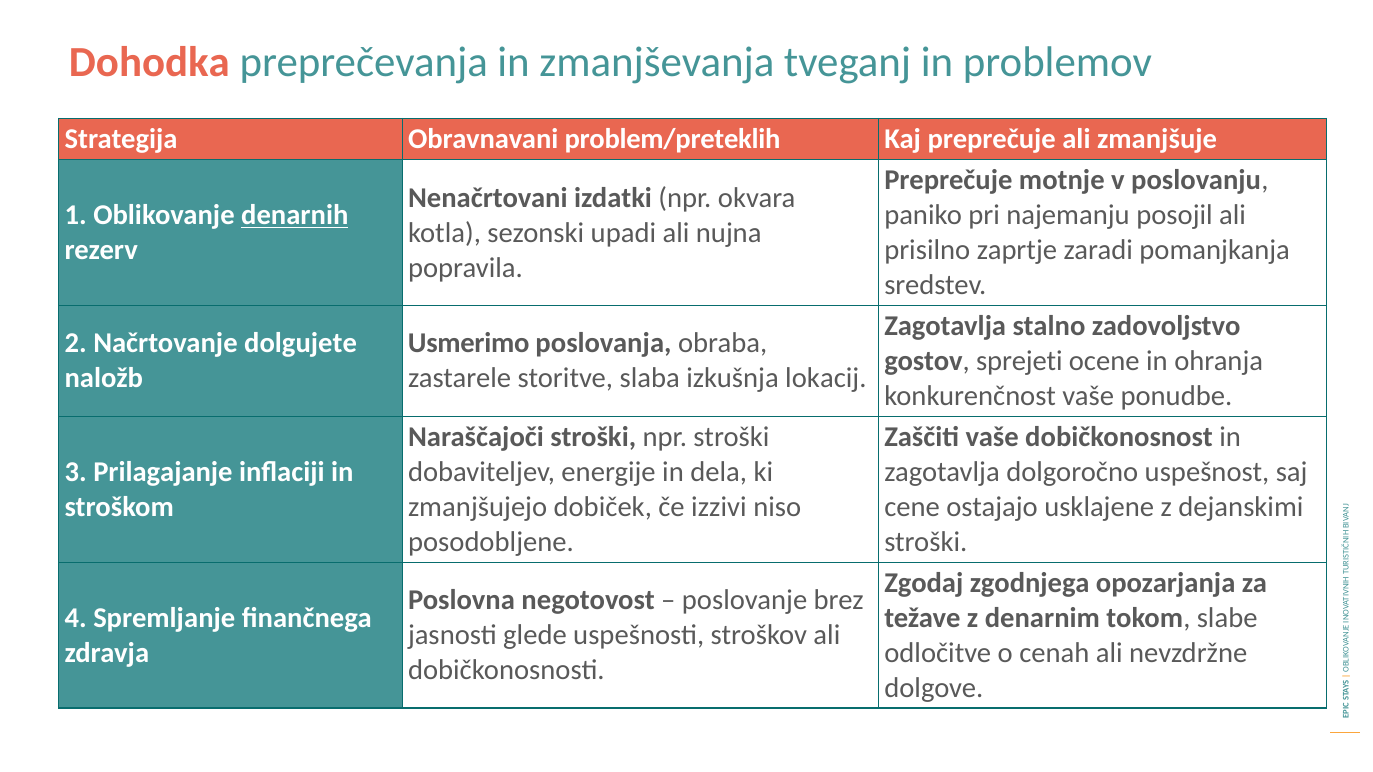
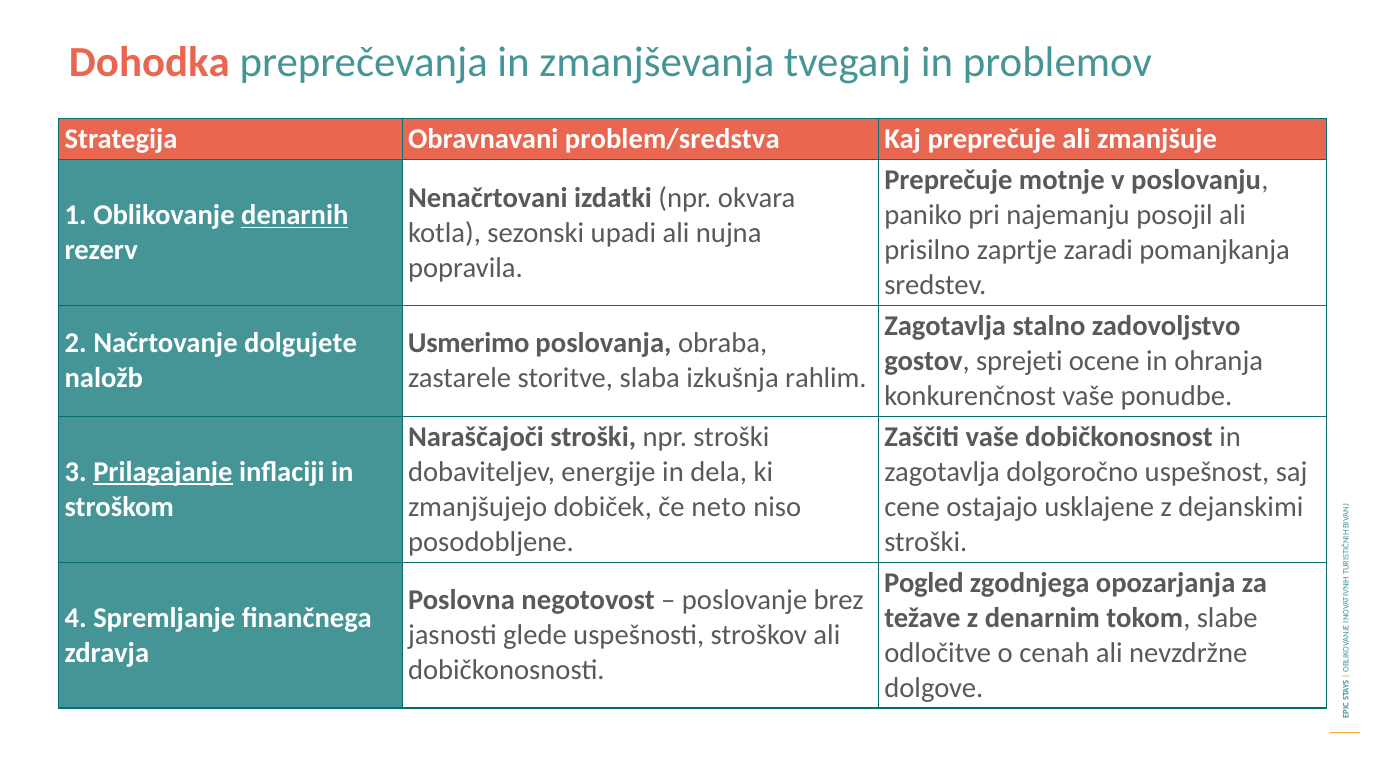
problem/preteklih: problem/preteklih -> problem/sredstva
lokacij: lokacij -> rahlim
Prilagajanje underline: none -> present
izzivi: izzivi -> neto
Zgodaj: Zgodaj -> Pogled
